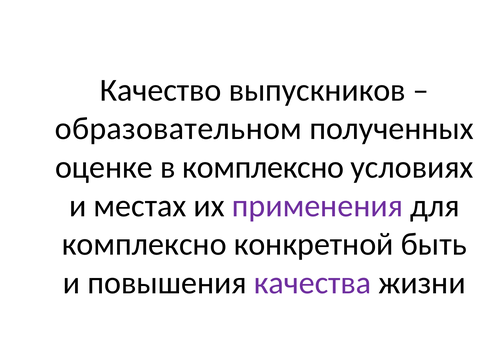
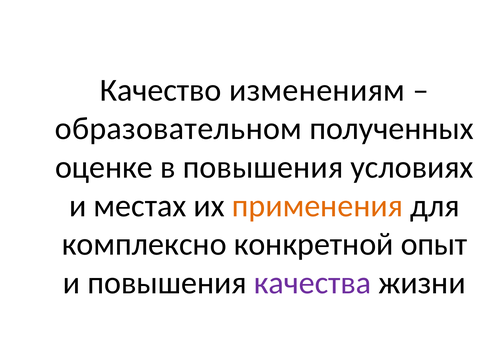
выпускников: выпускников -> изменениям
в комплексно: комплексно -> повышения
применения colour: purple -> orange
быть: быть -> опыт
